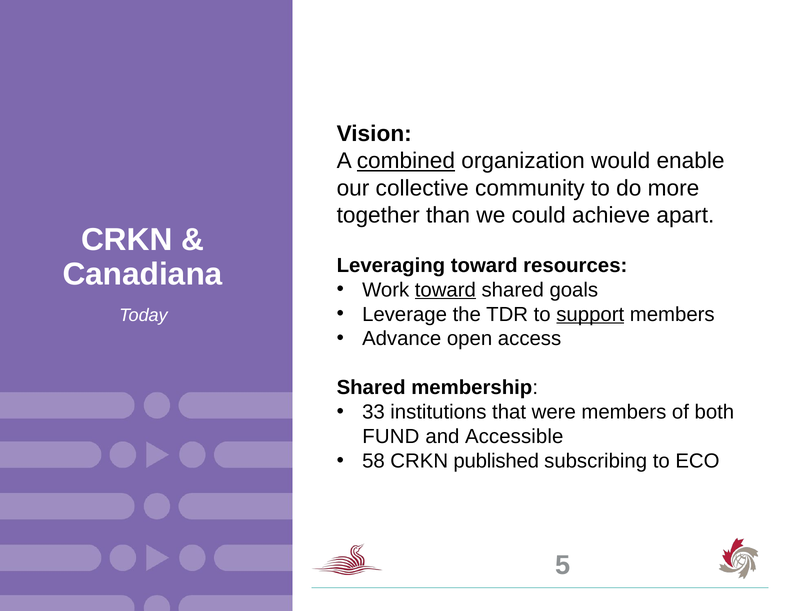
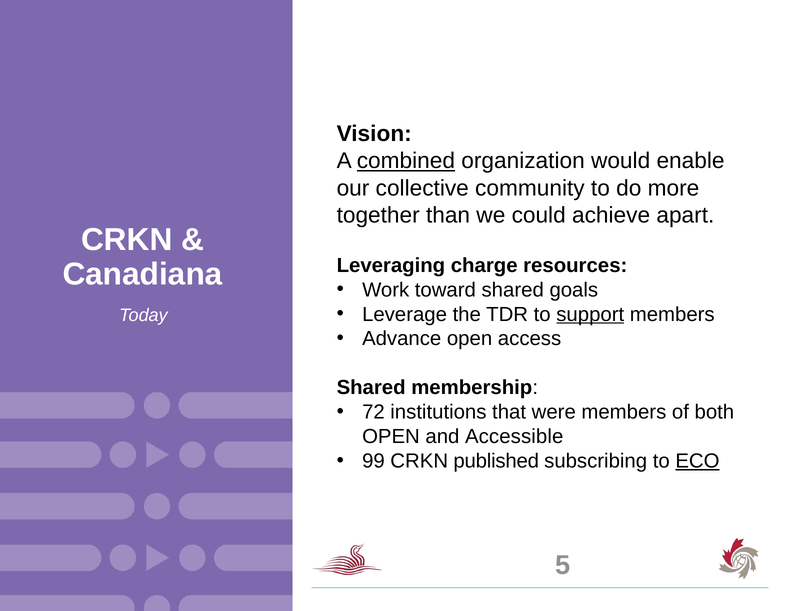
Leveraging toward: toward -> charge
toward at (445, 290) underline: present -> none
33: 33 -> 72
FUND at (391, 437): FUND -> OPEN
58: 58 -> 99
ECO underline: none -> present
